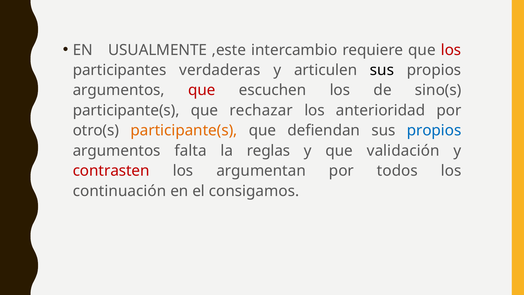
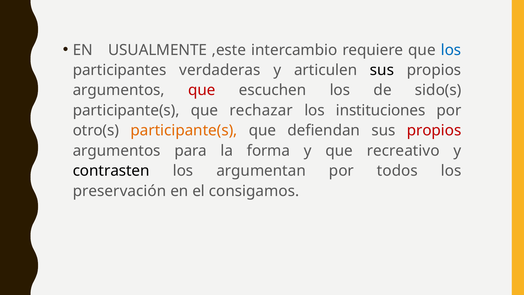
los at (451, 50) colour: red -> blue
sino(s: sino(s -> sido(s
anterioridad: anterioridad -> instituciones
propios at (434, 130) colour: blue -> red
falta: falta -> para
reglas: reglas -> forma
validación: validación -> recreativo
contrasten colour: red -> black
continuación: continuación -> preservación
